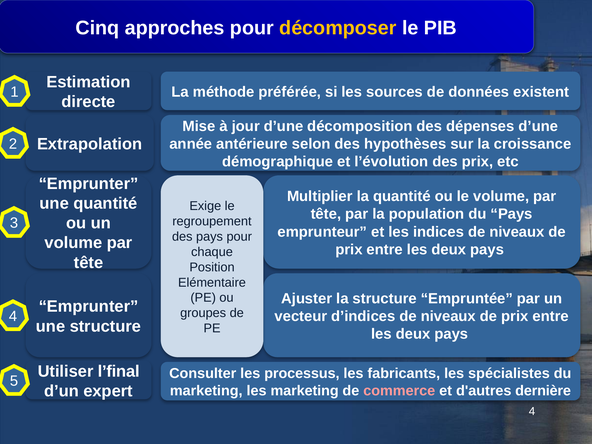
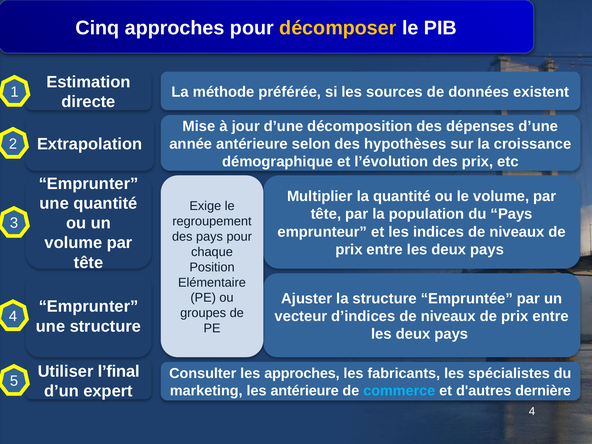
les processus: processus -> approches
les marketing: marketing -> antérieure
commerce colour: pink -> light blue
